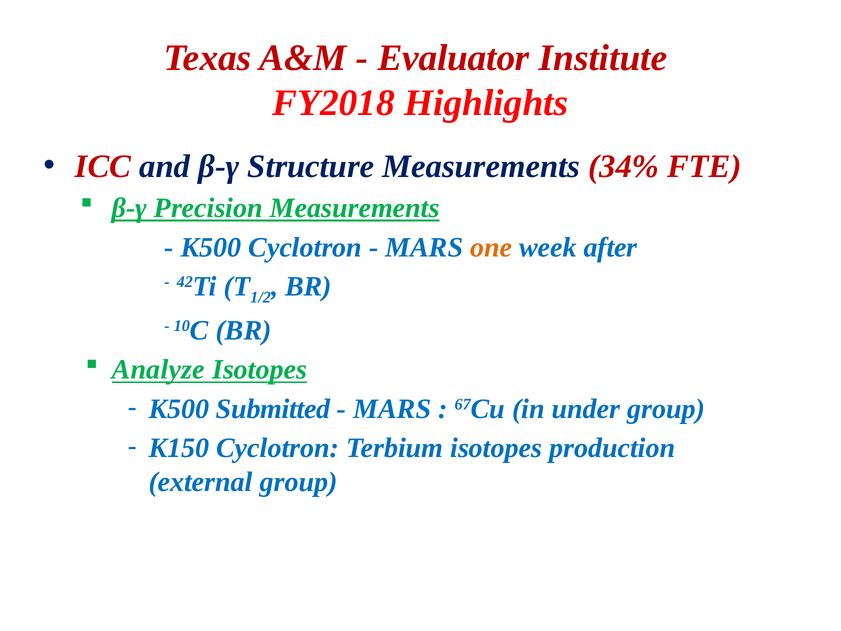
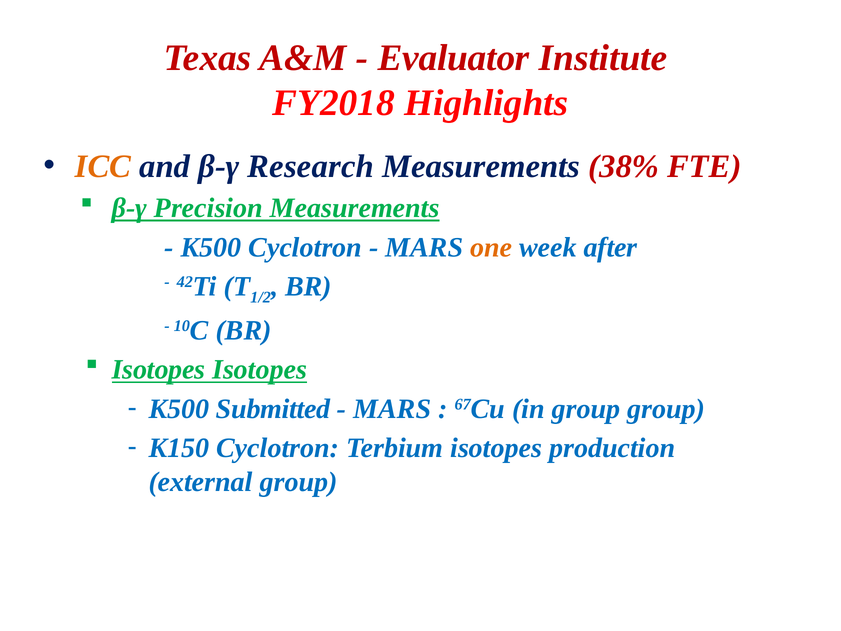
ICC colour: red -> orange
Structure: Structure -> Research
34%: 34% -> 38%
Analyze at (158, 370): Analyze -> Isotopes
in under: under -> group
